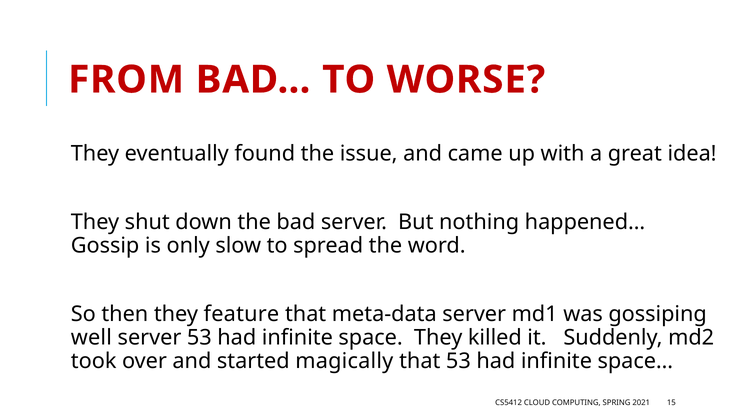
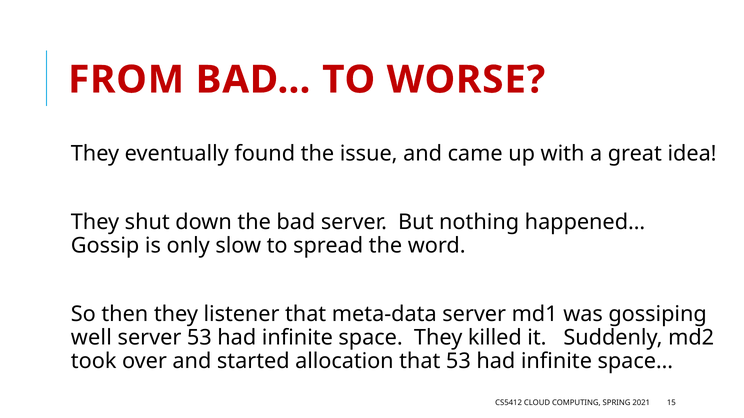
feature: feature -> listener
magically: magically -> allocation
